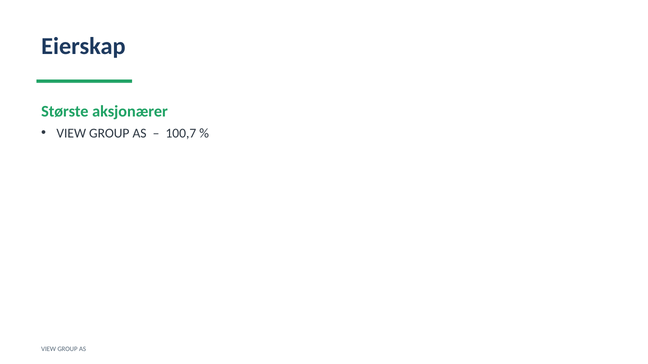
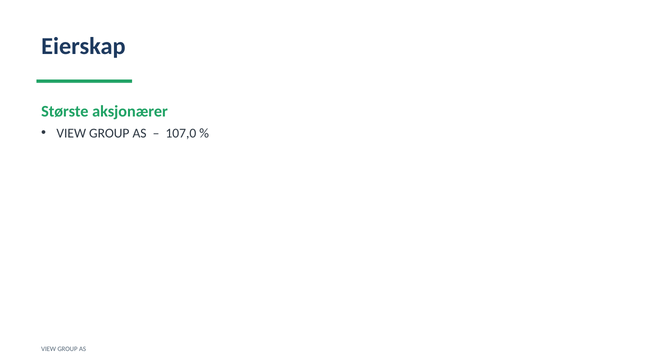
100,7: 100,7 -> 107,0
